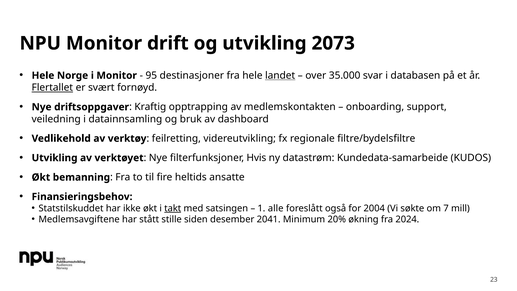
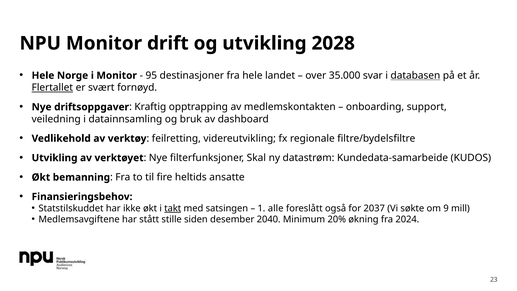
2073: 2073 -> 2028
landet underline: present -> none
databasen underline: none -> present
Hvis: Hvis -> Skal
2004: 2004 -> 2037
7: 7 -> 9
2041: 2041 -> 2040
